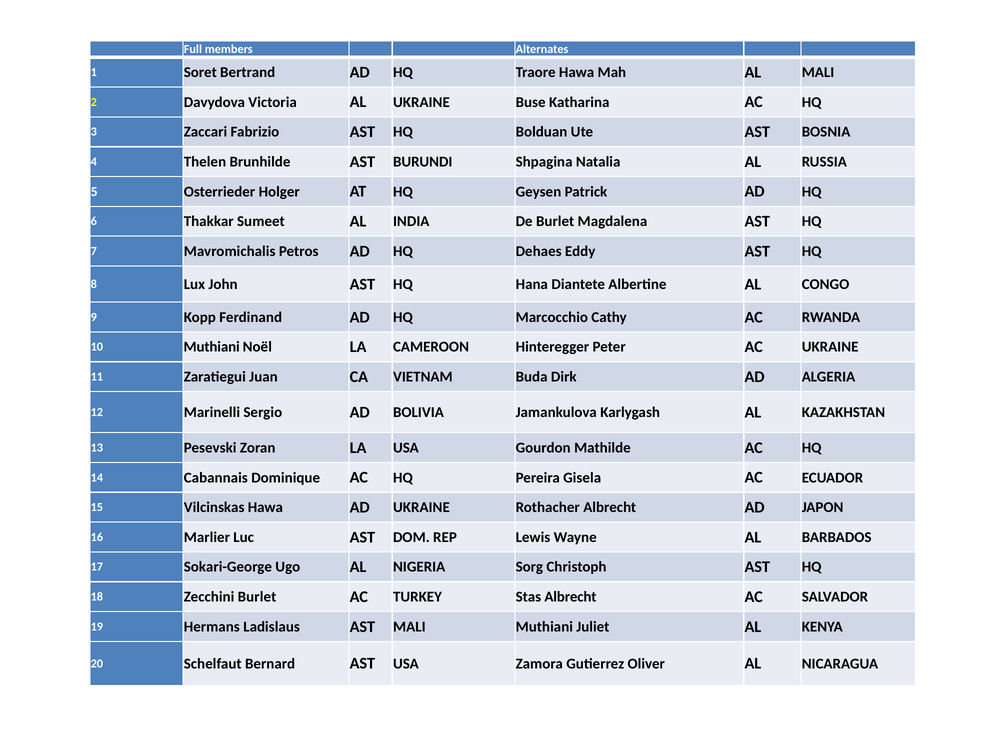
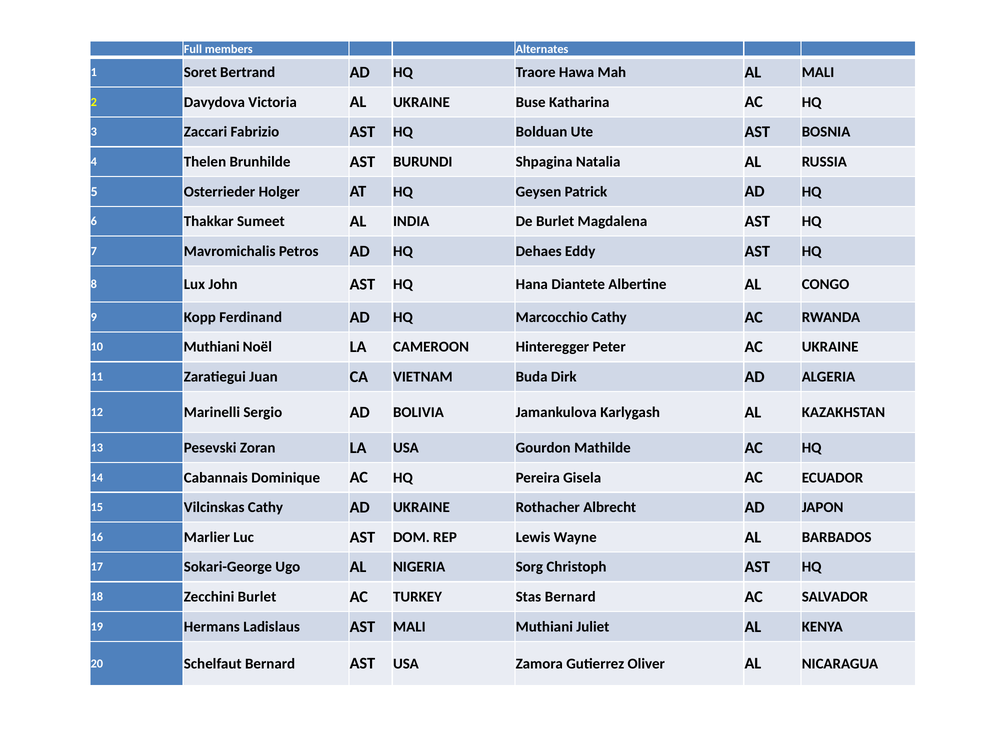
Vilcinskas Hawa: Hawa -> Cathy
Stas Albrecht: Albrecht -> Bernard
